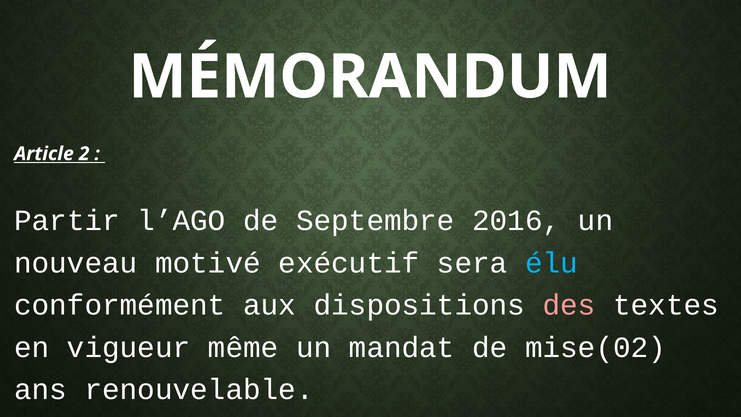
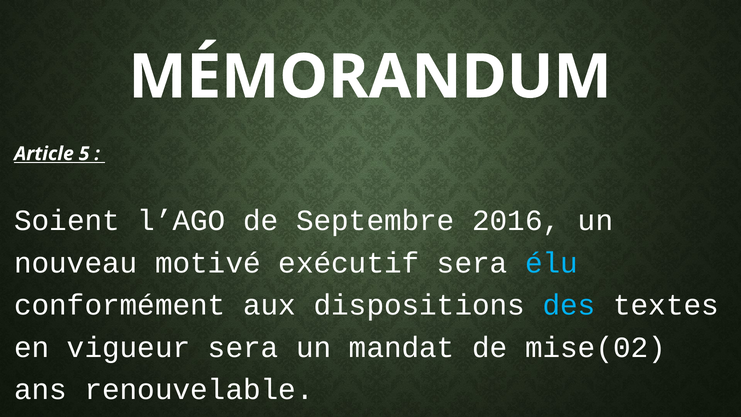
2: 2 -> 5
Partir: Partir -> Soient
des colour: pink -> light blue
vigueur même: même -> sera
